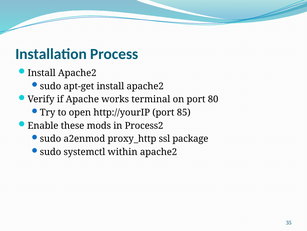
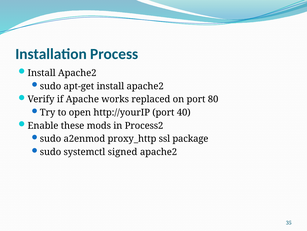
terminal: terminal -> replaced
85: 85 -> 40
within: within -> signed
